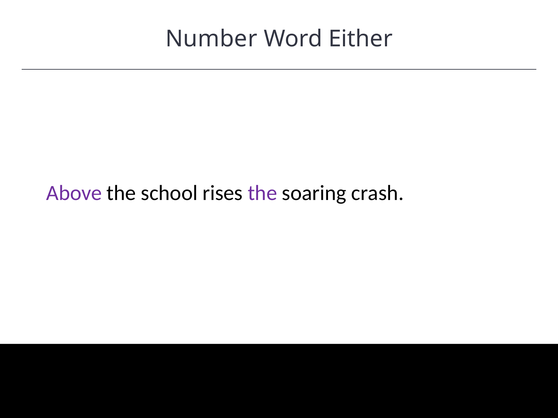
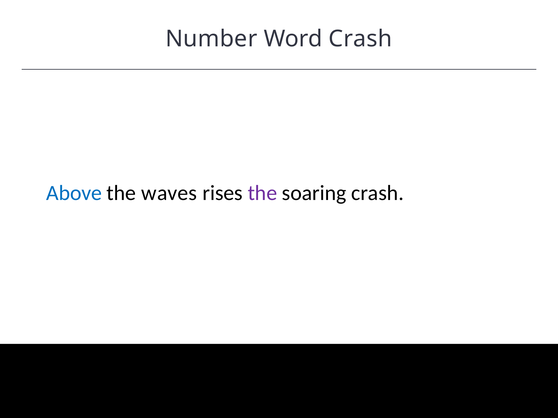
Word Either: Either -> Crash
Above colour: purple -> blue
school: school -> waves
